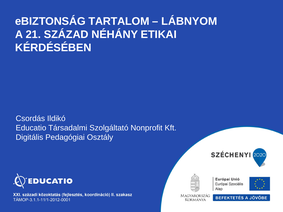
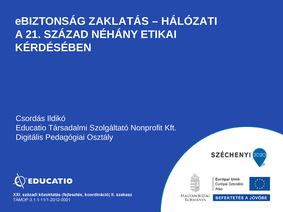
TARTALOM: TARTALOM -> ZAKLATÁS
LÁBNYOM: LÁBNYOM -> HÁLÓZATI
